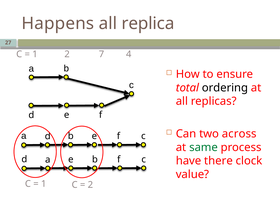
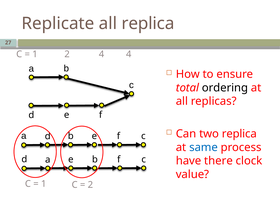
Happens: Happens -> Replicate
2 7: 7 -> 4
two across: across -> replica
same colour: green -> blue
